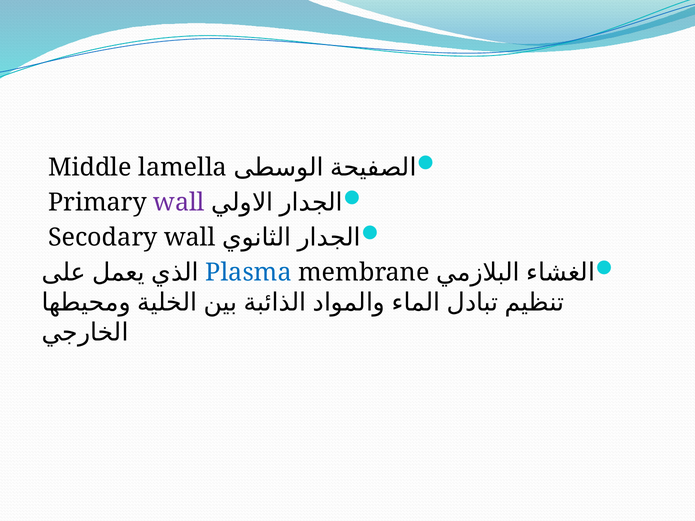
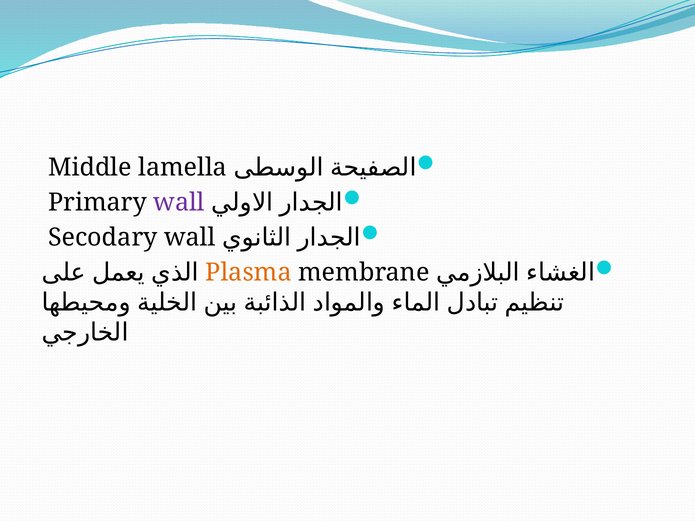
Plasma colour: blue -> orange
